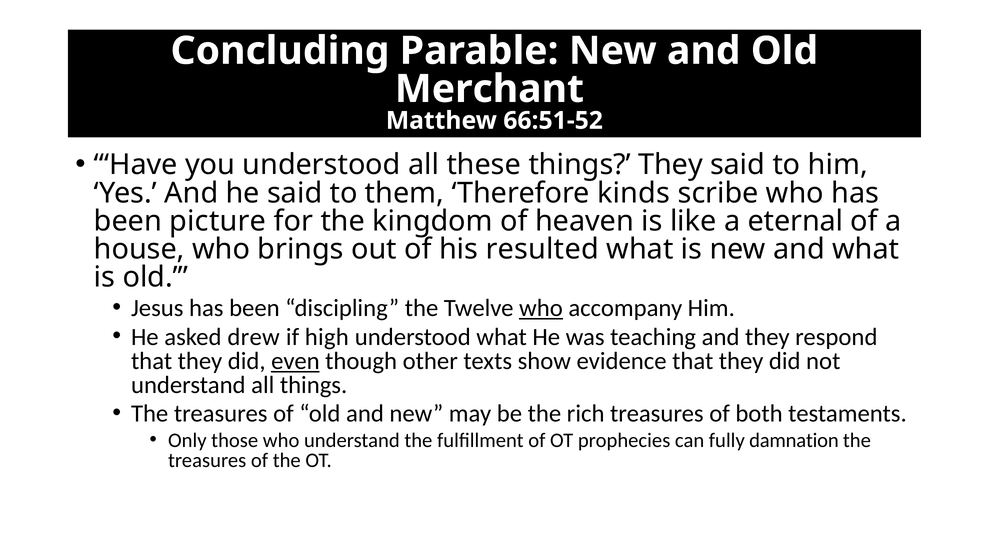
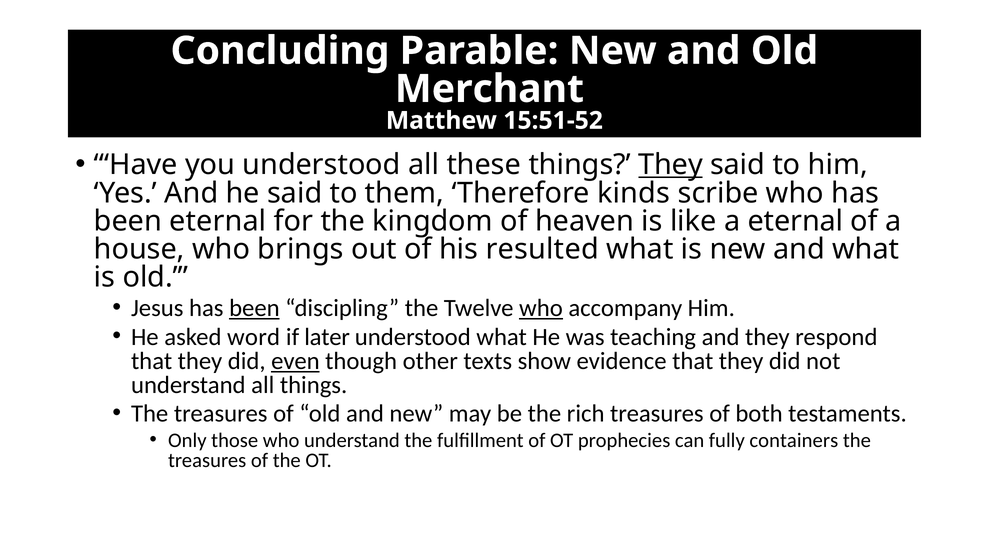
66:51-52: 66:51-52 -> 15:51-52
They at (671, 165) underline: none -> present
been picture: picture -> eternal
been at (254, 308) underline: none -> present
drew: drew -> word
high: high -> later
damnation: damnation -> containers
